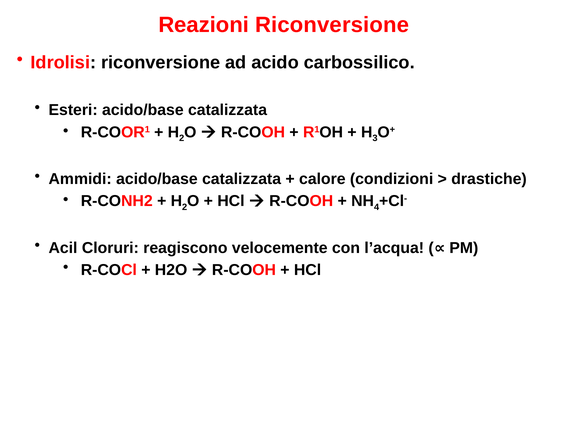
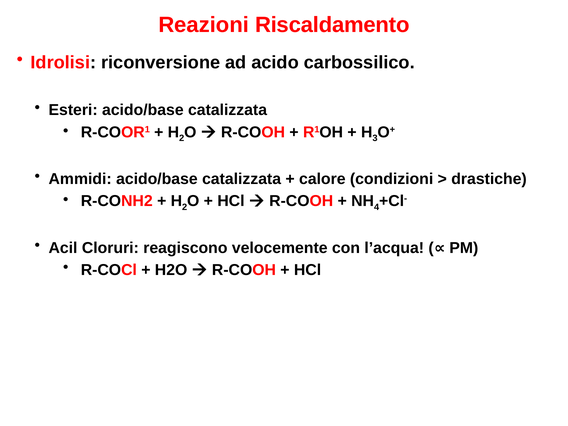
Reazioni Riconversione: Riconversione -> Riscaldamento
